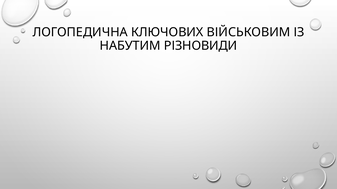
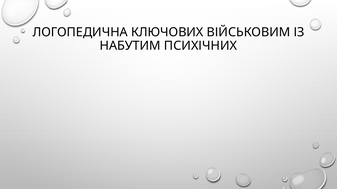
РІЗНОВИДИ: РІЗНОВИДИ -> ПСИХІЧНИХ
